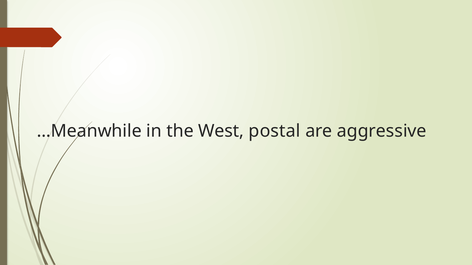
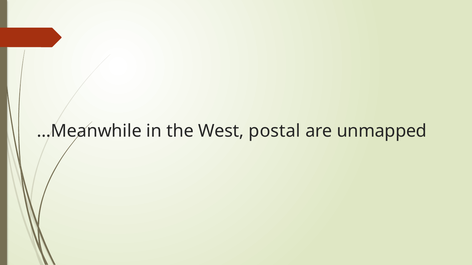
aggressive: aggressive -> unmapped
